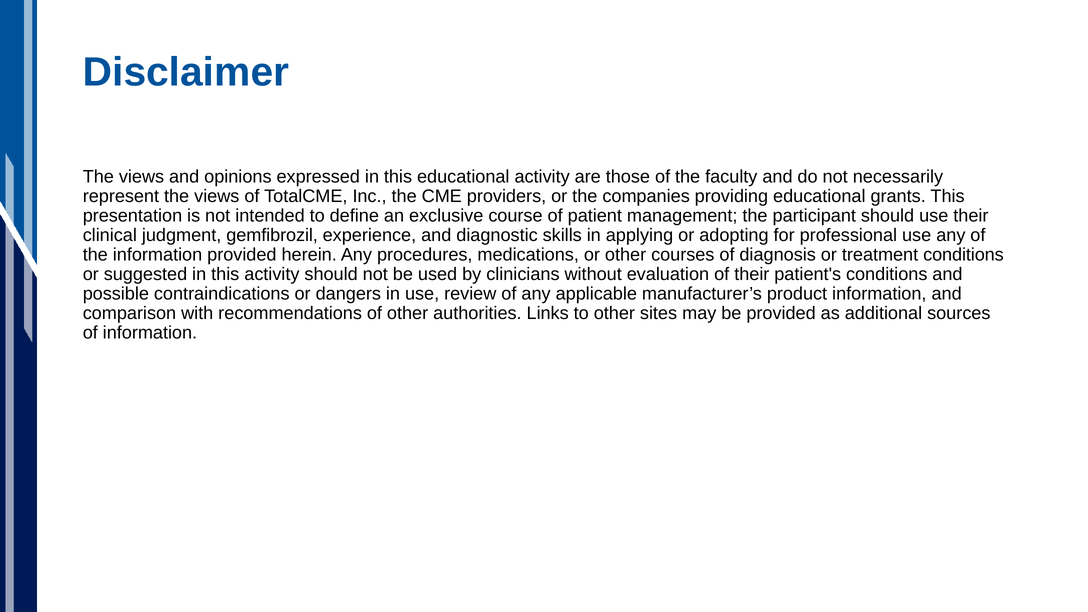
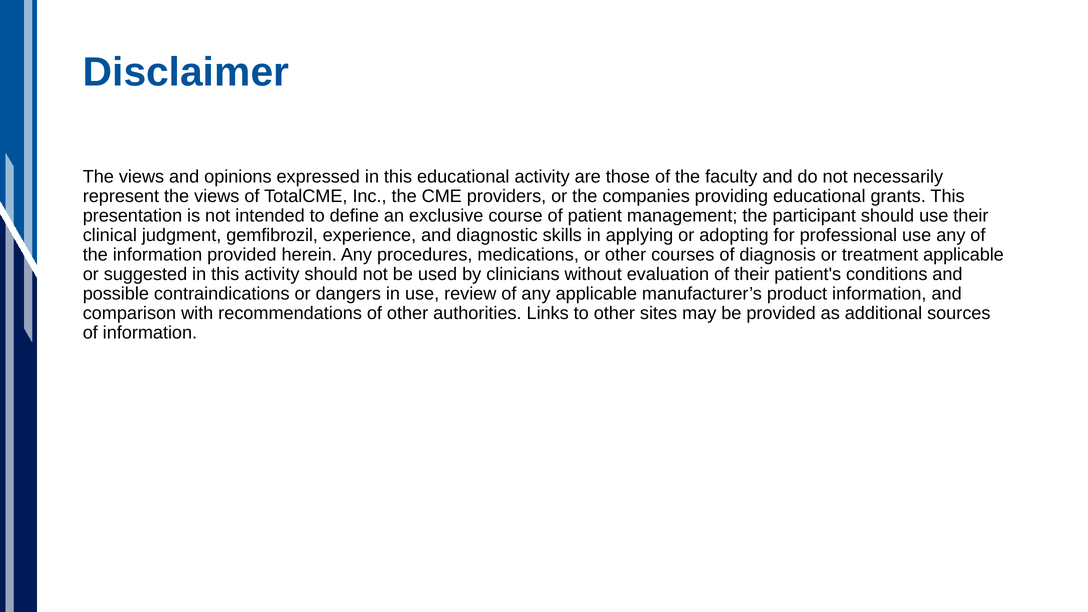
treatment conditions: conditions -> applicable
